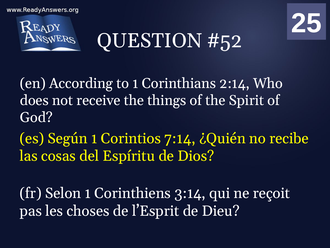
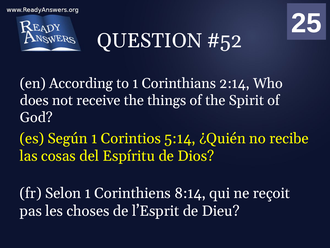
7:14: 7:14 -> 5:14
3:14: 3:14 -> 8:14
